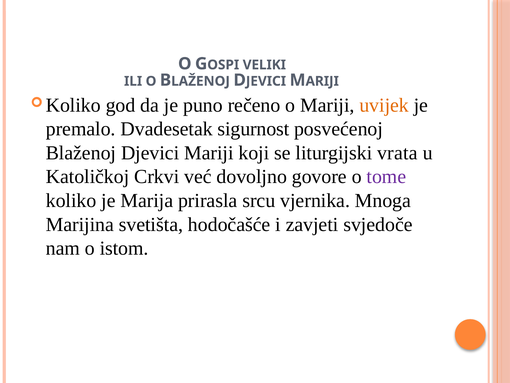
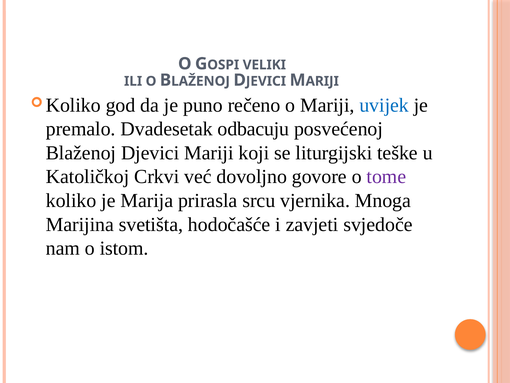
uvijek colour: orange -> blue
sigurnost: sigurnost -> odbacuju
vrata: vrata -> teške
